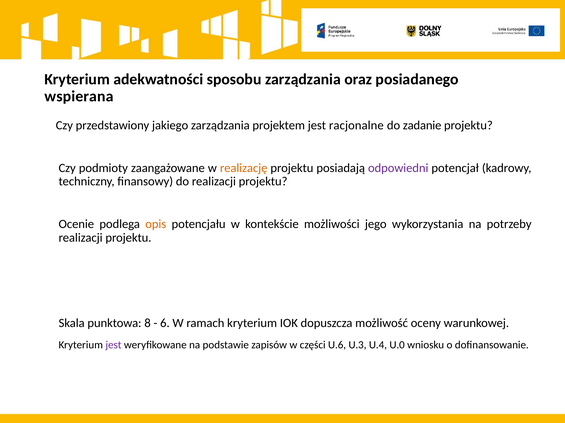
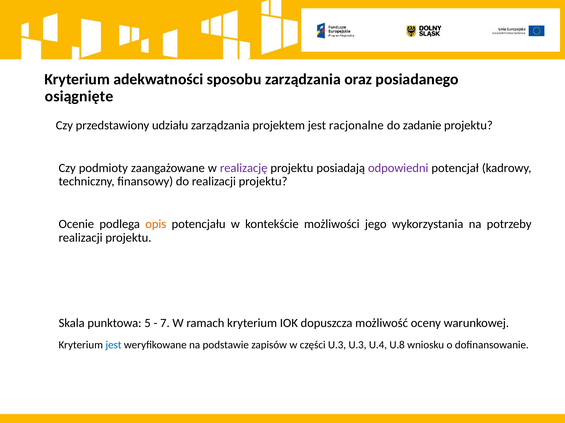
wspierana: wspierana -> osiągnięte
jakiego: jakiego -> udziału
realizację colour: orange -> purple
8: 8 -> 5
6: 6 -> 7
jest at (114, 346) colour: purple -> blue
części U.6: U.6 -> U.3
U.0: U.0 -> U.8
